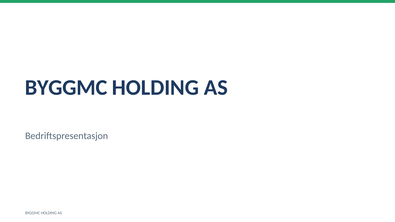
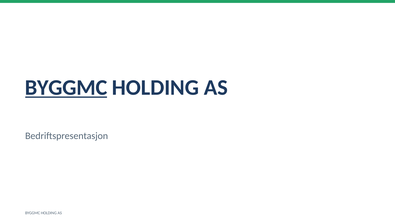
BYGGMC at (66, 88) underline: none -> present
